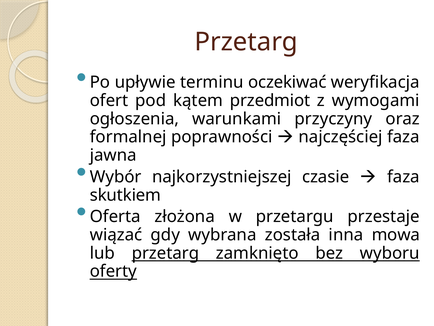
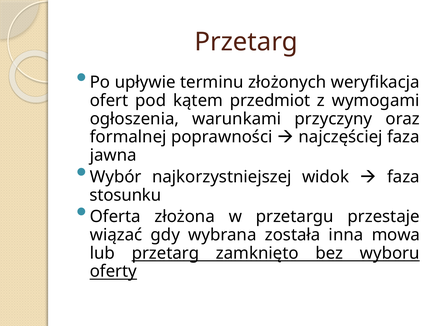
oczekiwać: oczekiwać -> złożonych
czasie: czasie -> widok
skutkiem: skutkiem -> stosunku
